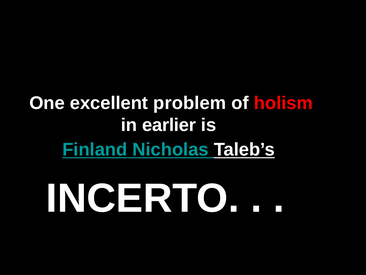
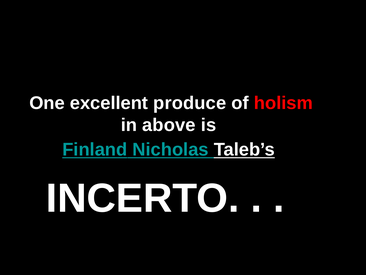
problem: problem -> produce
earlier: earlier -> above
